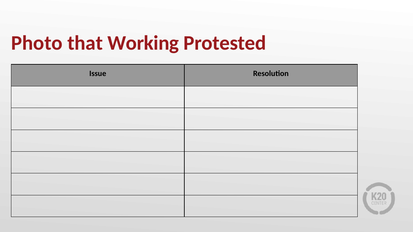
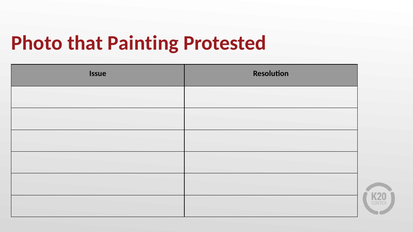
Working: Working -> Painting
